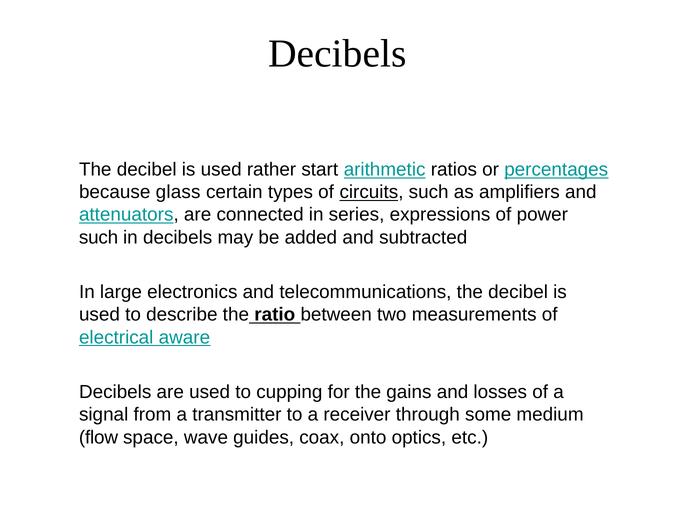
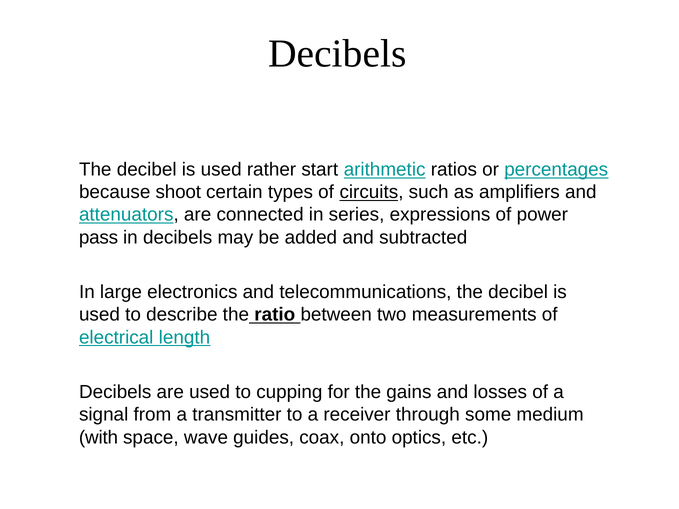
glass: glass -> shoot
such at (99, 237): such -> pass
aware: aware -> length
flow: flow -> with
